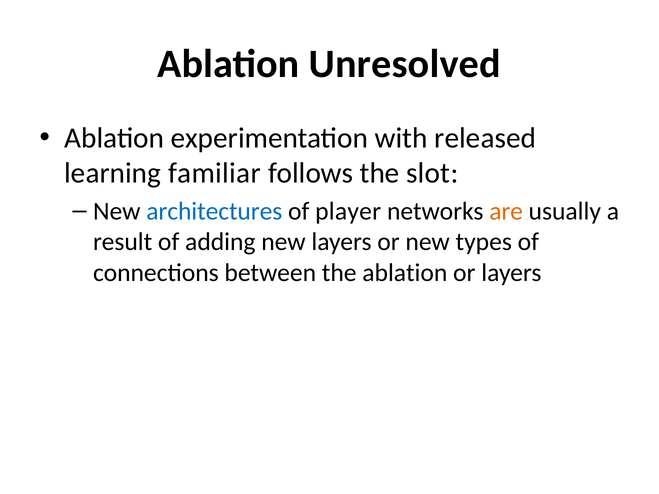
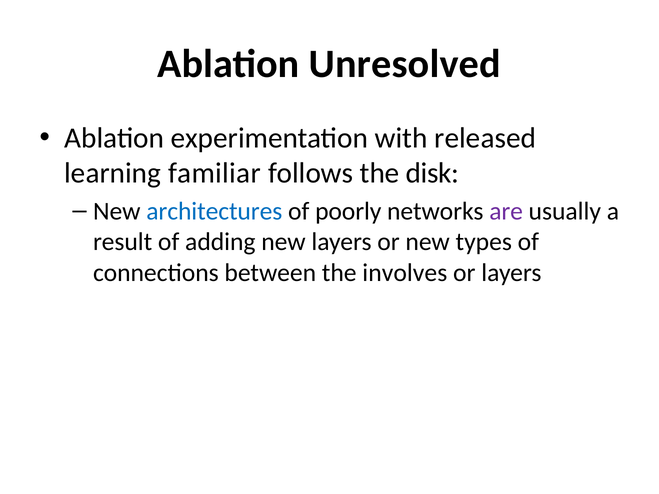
slot: slot -> disk
player: player -> poorly
are colour: orange -> purple
the ablation: ablation -> involves
